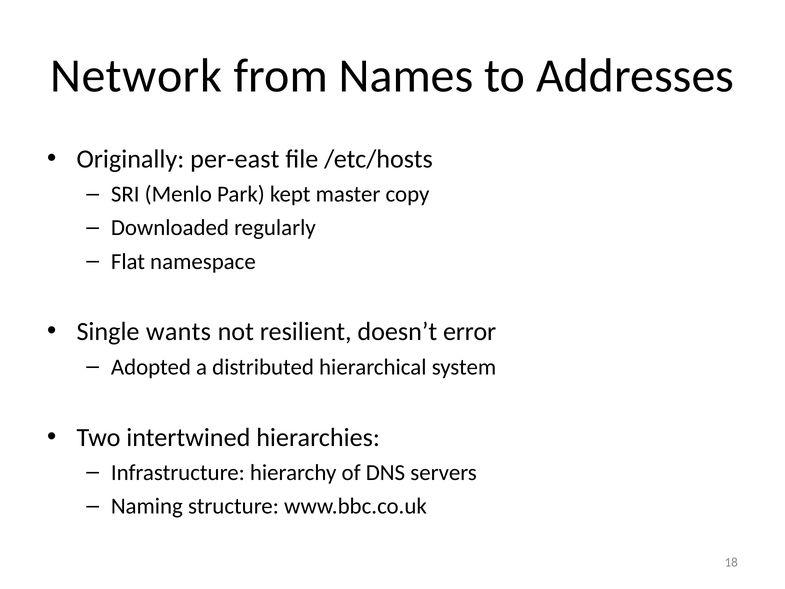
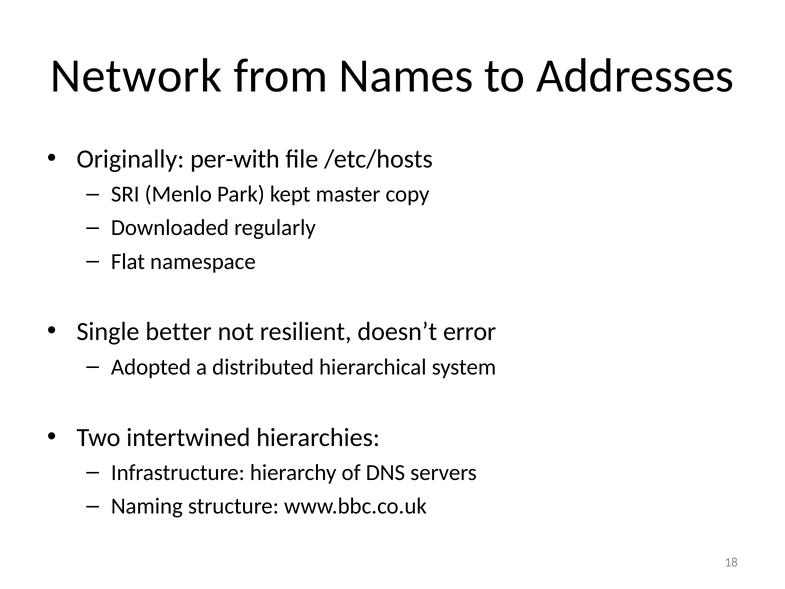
per-east: per-east -> per-with
wants: wants -> better
